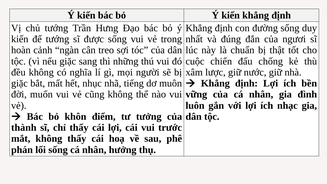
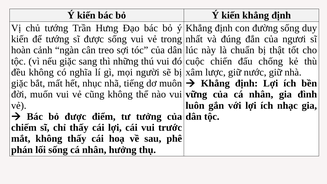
bỏ khôn: khôn -> được
thành: thành -> chiếm
